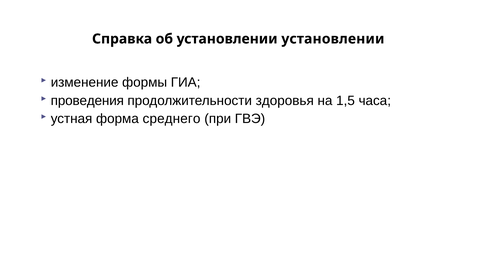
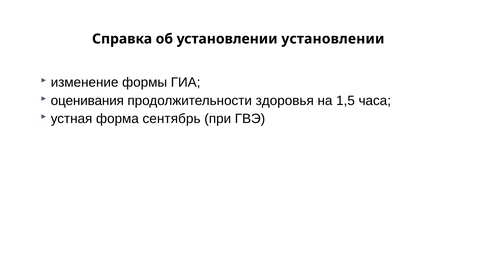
проведения: проведения -> оценивания
среднего: среднего -> сентябрь
